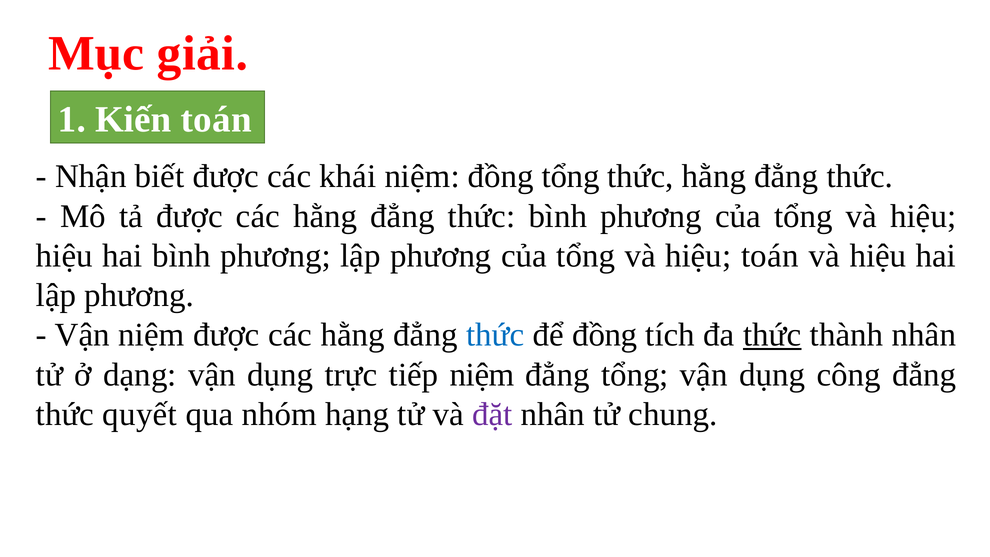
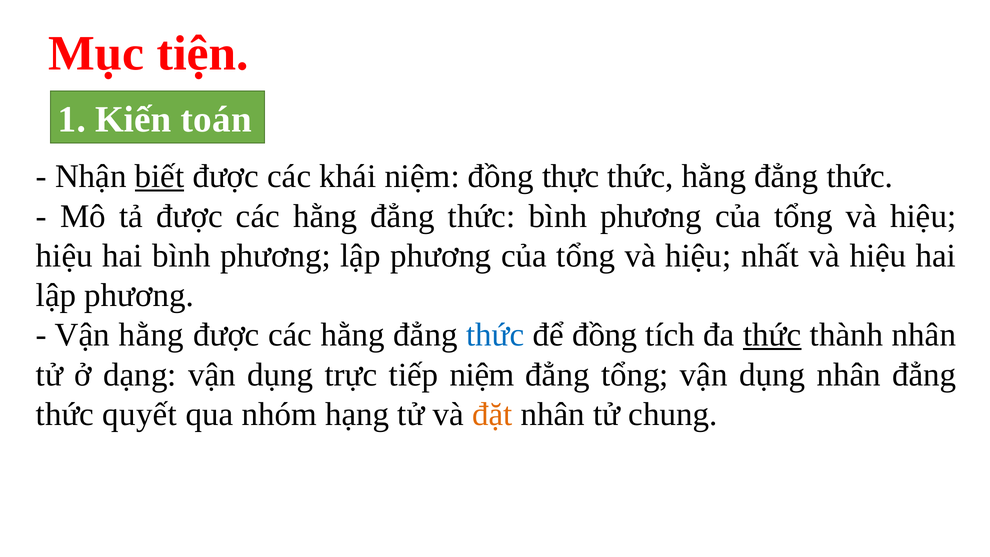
giải: giải -> tiện
biết underline: none -> present
đồng tổng: tổng -> thực
hiệu toán: toán -> nhất
Vận niệm: niệm -> hằng
dụng công: công -> nhân
đặt colour: purple -> orange
